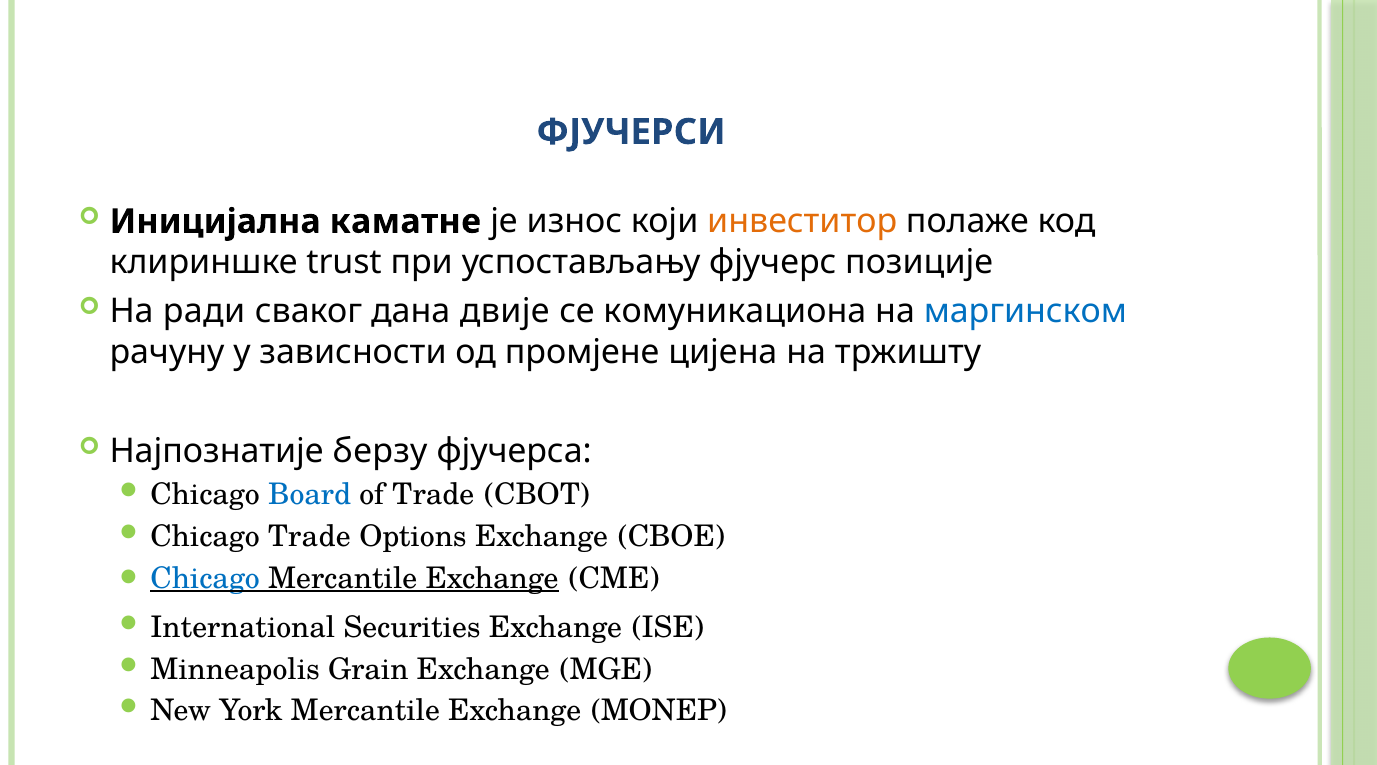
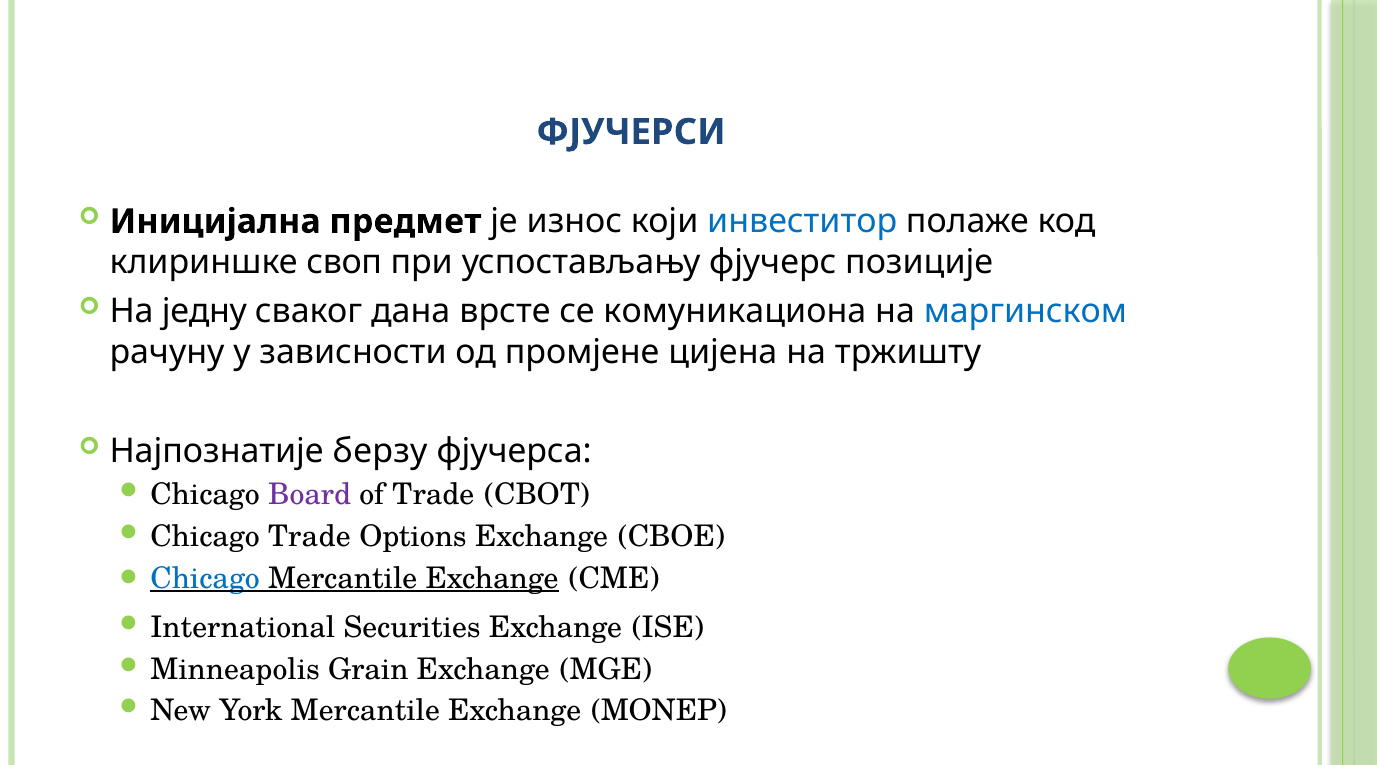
каматне: каматне -> предмет
инвеститор colour: orange -> blue
trust: trust -> своп
ради: ради -> једну
двије: двије -> врсте
Board colour: blue -> purple
